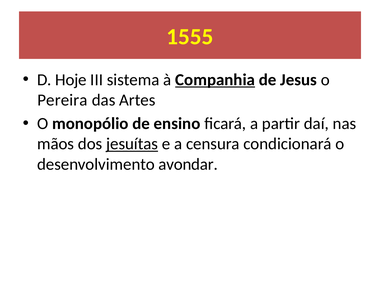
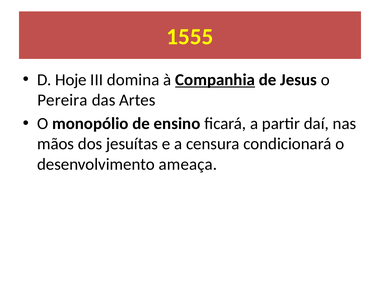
sistema: sistema -> domina
jesuítas underline: present -> none
avondar: avondar -> ameaça
